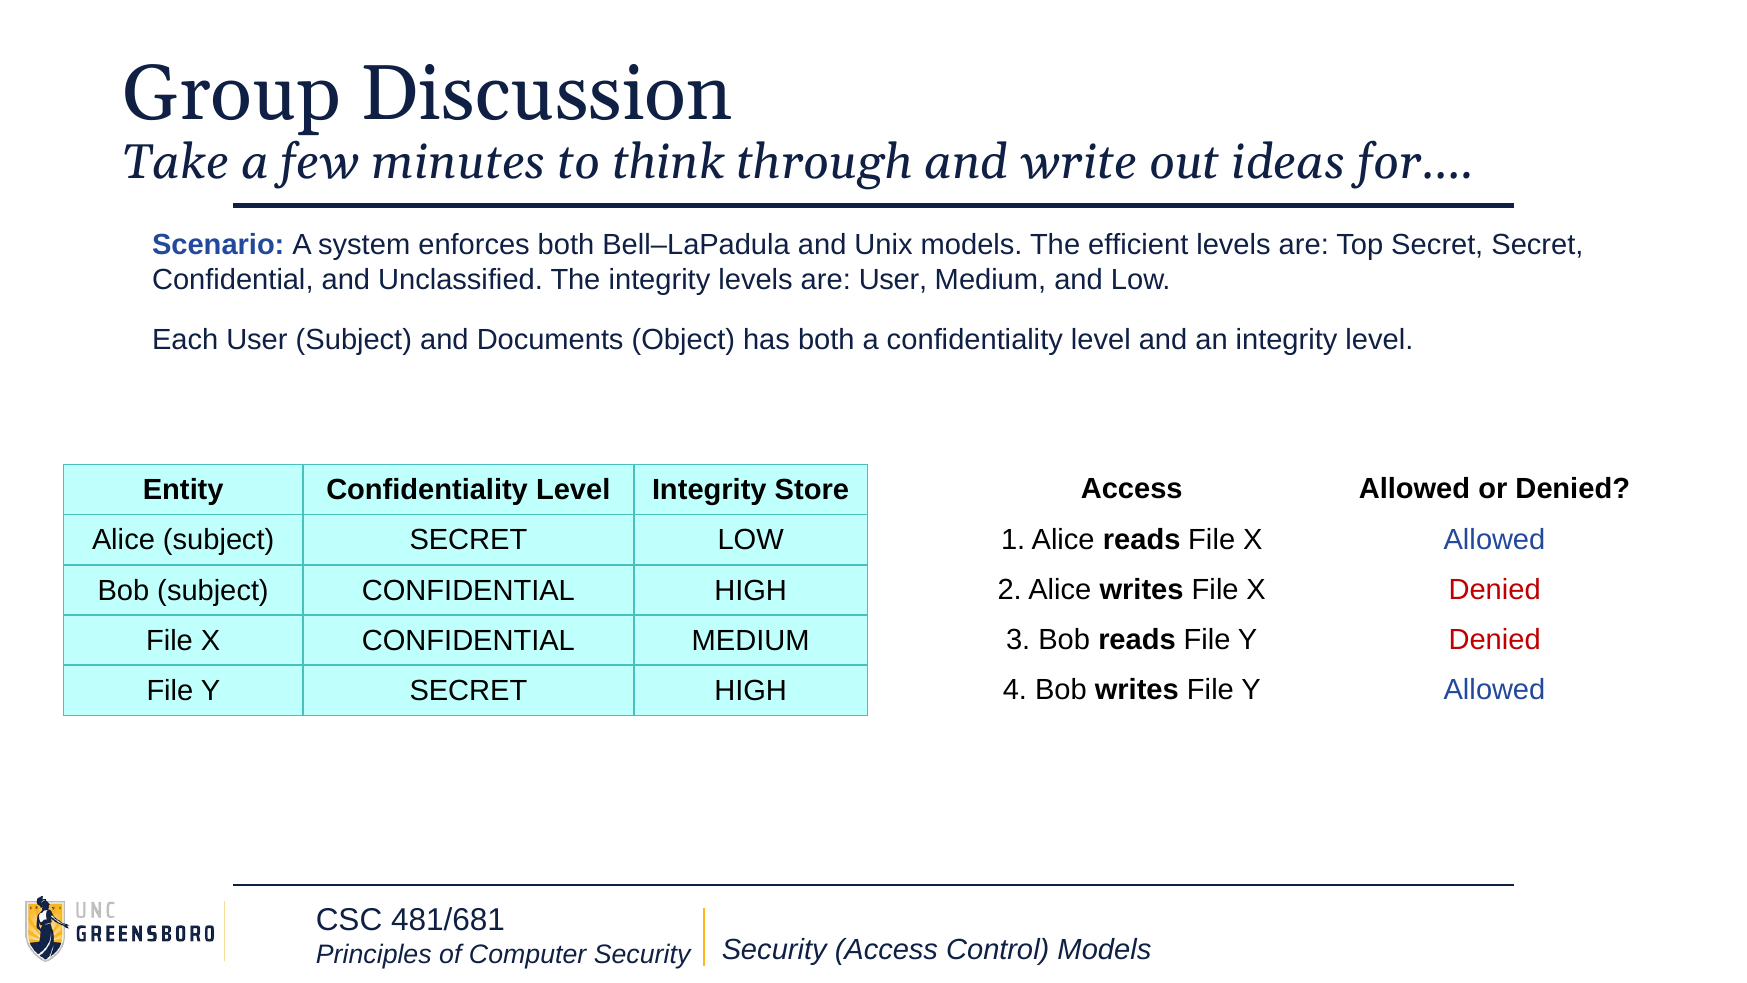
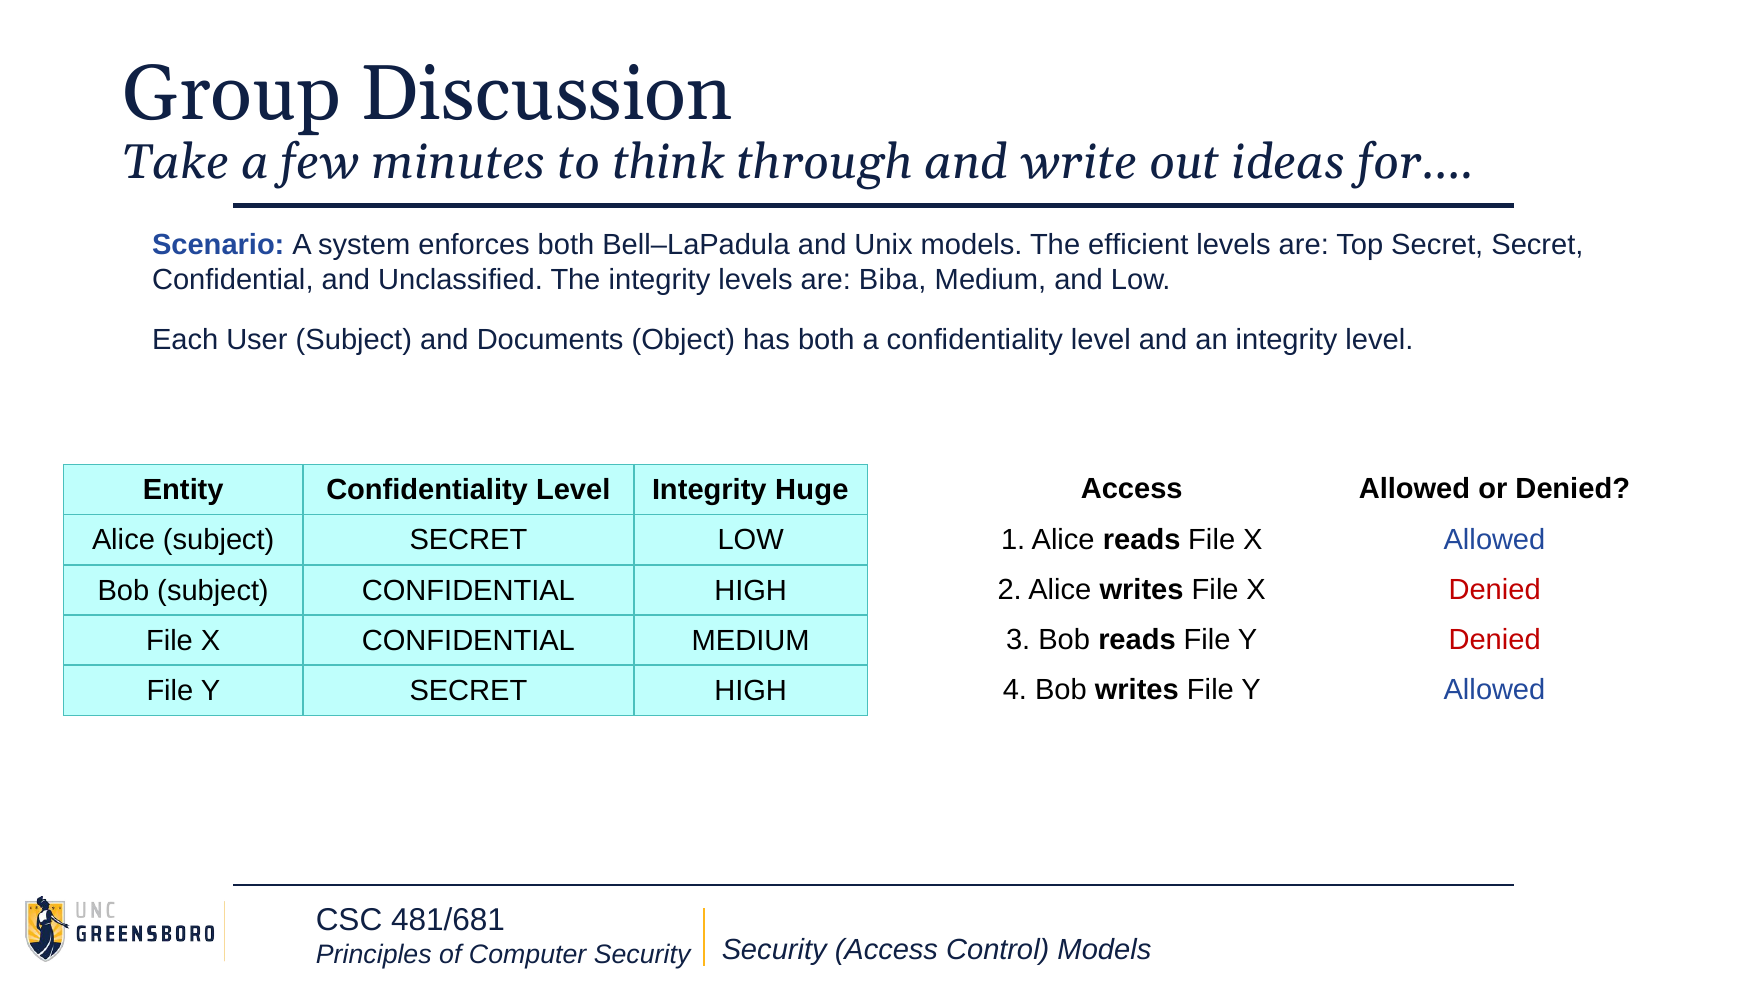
are User: User -> Biba
Store: Store -> Huge
